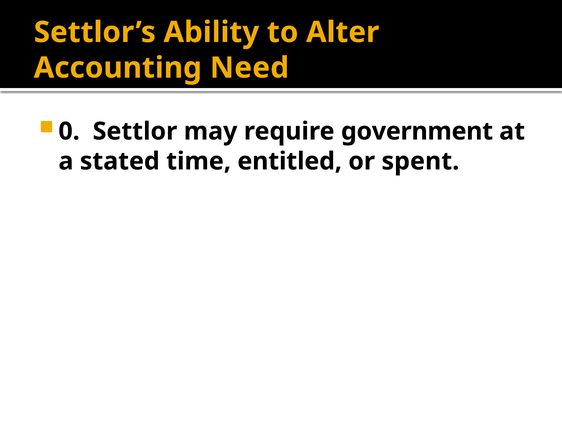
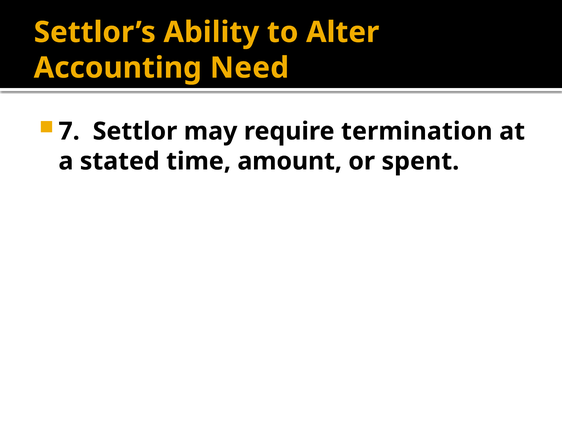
0: 0 -> 7
government: government -> termination
entitled: entitled -> amount
